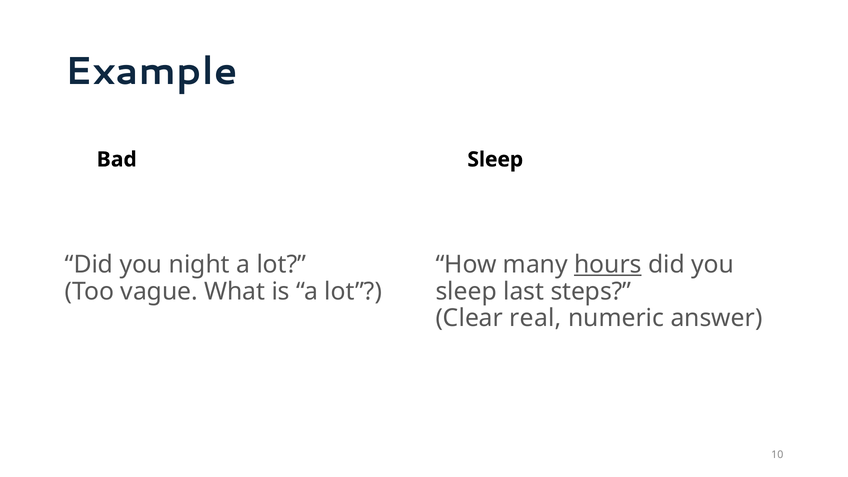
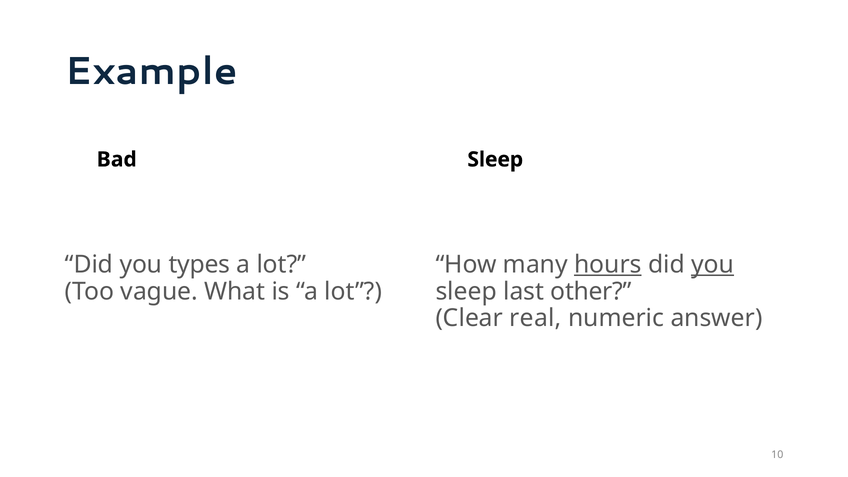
night: night -> types
you at (713, 265) underline: none -> present
steps: steps -> other
